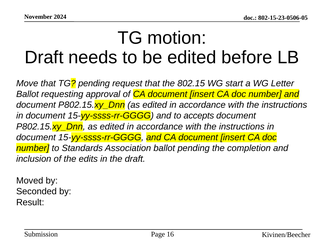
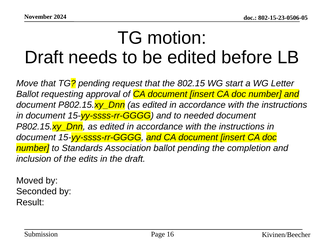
accepts: accepts -> needed
